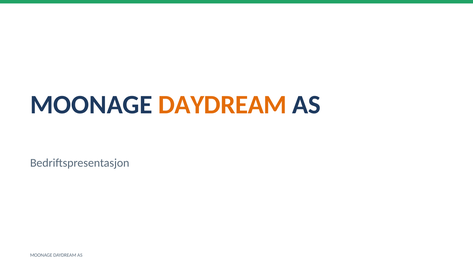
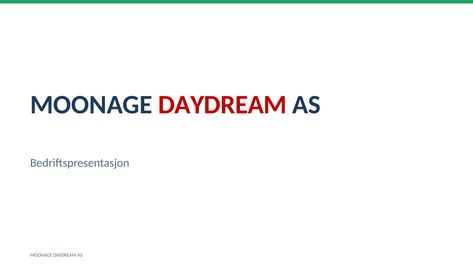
DAYDREAM at (222, 105) colour: orange -> red
